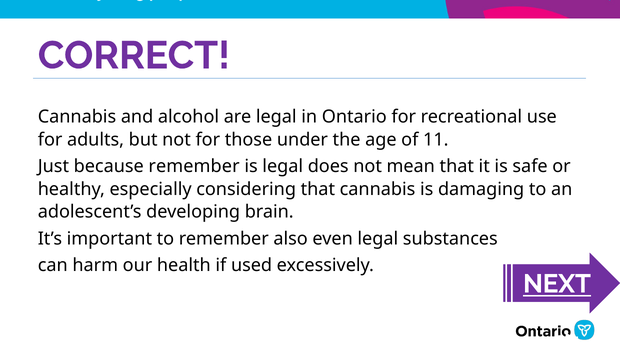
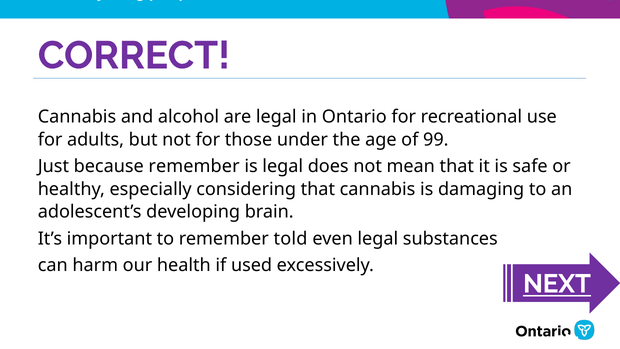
11: 11 -> 99
remember also: also -> told
